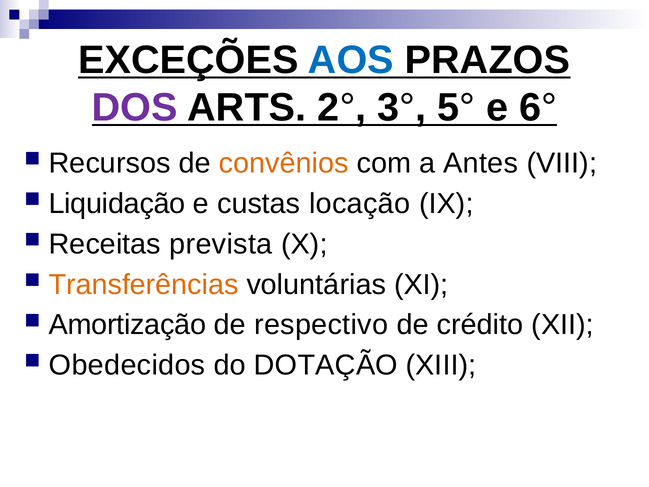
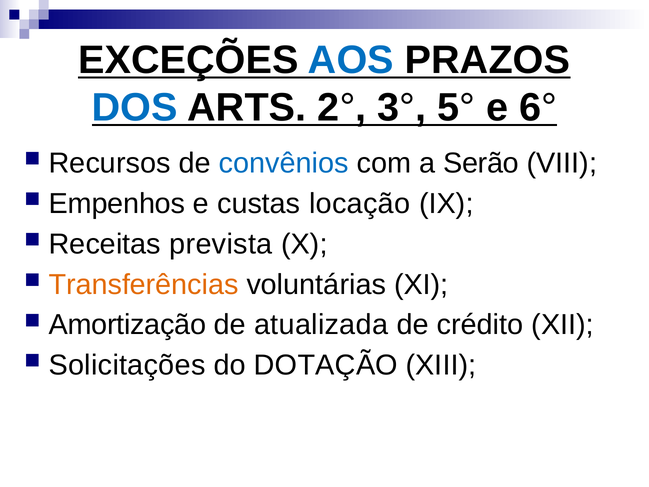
DOS colour: purple -> blue
convênios colour: orange -> blue
Antes: Antes -> Serão
Liquidação: Liquidação -> Empenhos
respectivo: respectivo -> atualizada
Obedecidos: Obedecidos -> Solicitações
